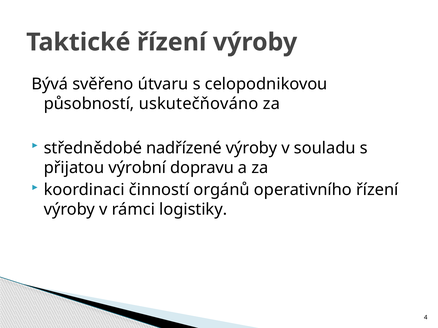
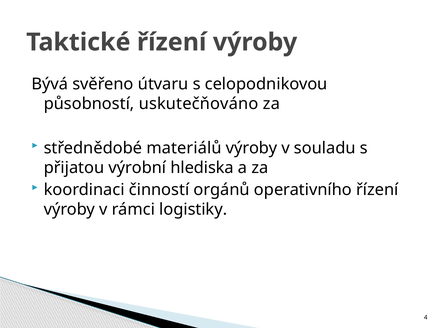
nadřízené: nadřízené -> materiálů
dopravu: dopravu -> hlediska
